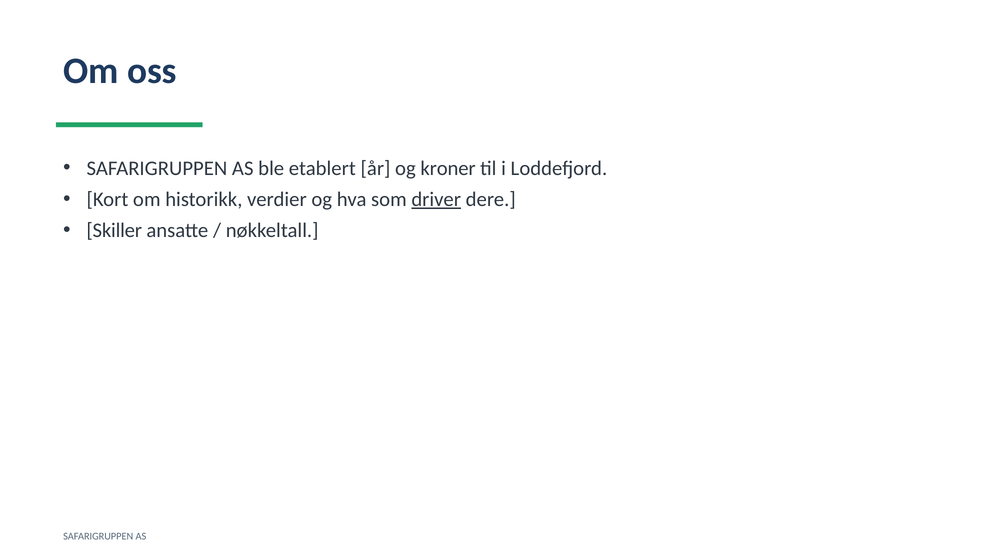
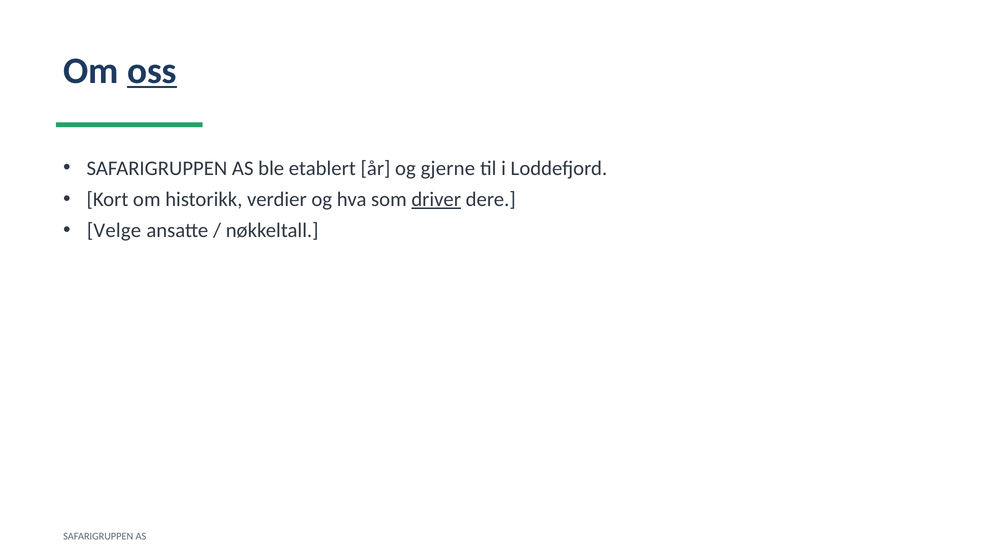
oss underline: none -> present
kroner: kroner -> gjerne
Skiller: Skiller -> Velge
